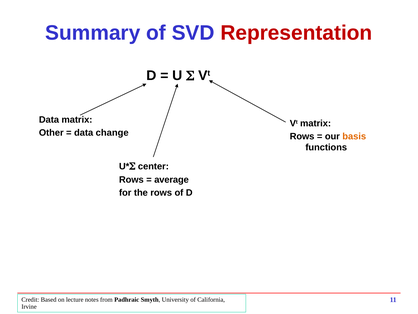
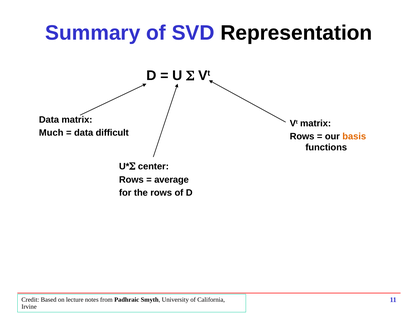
Representation colour: red -> black
Other: Other -> Much
change: change -> difficult
